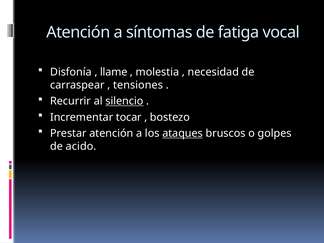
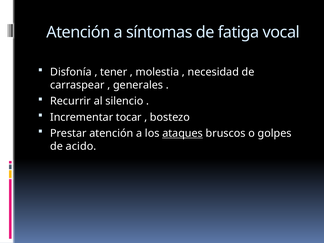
llame: llame -> tener
tensiones: tensiones -> generales
silencio underline: present -> none
